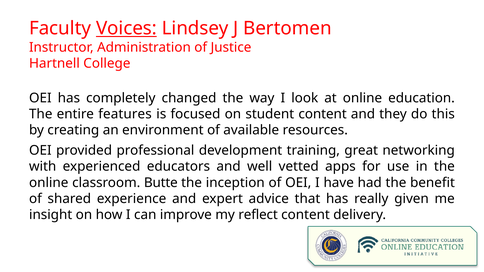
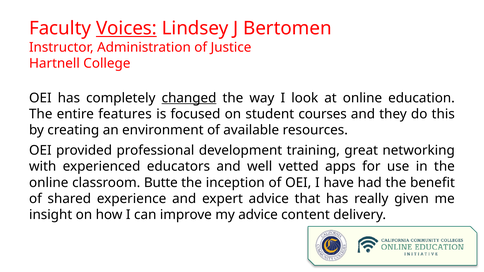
changed underline: none -> present
student content: content -> courses
my reflect: reflect -> advice
